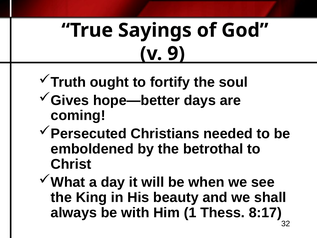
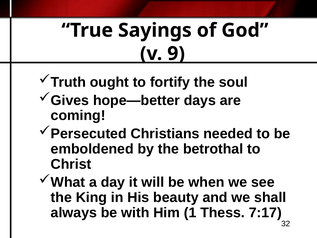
8:17: 8:17 -> 7:17
